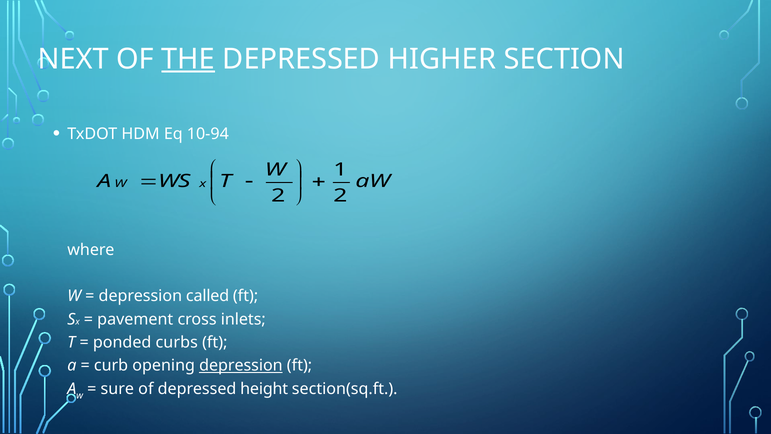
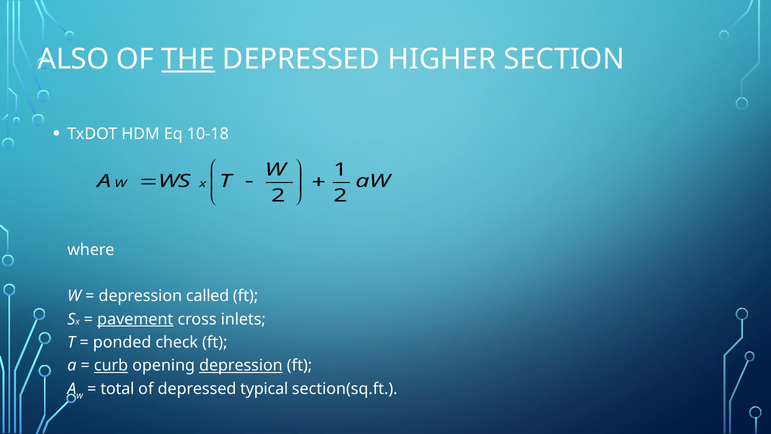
NEXT: NEXT -> ALSO
10-94: 10-94 -> 10-18
pavement underline: none -> present
curbs: curbs -> check
curb underline: none -> present
sure: sure -> total
height: height -> typical
